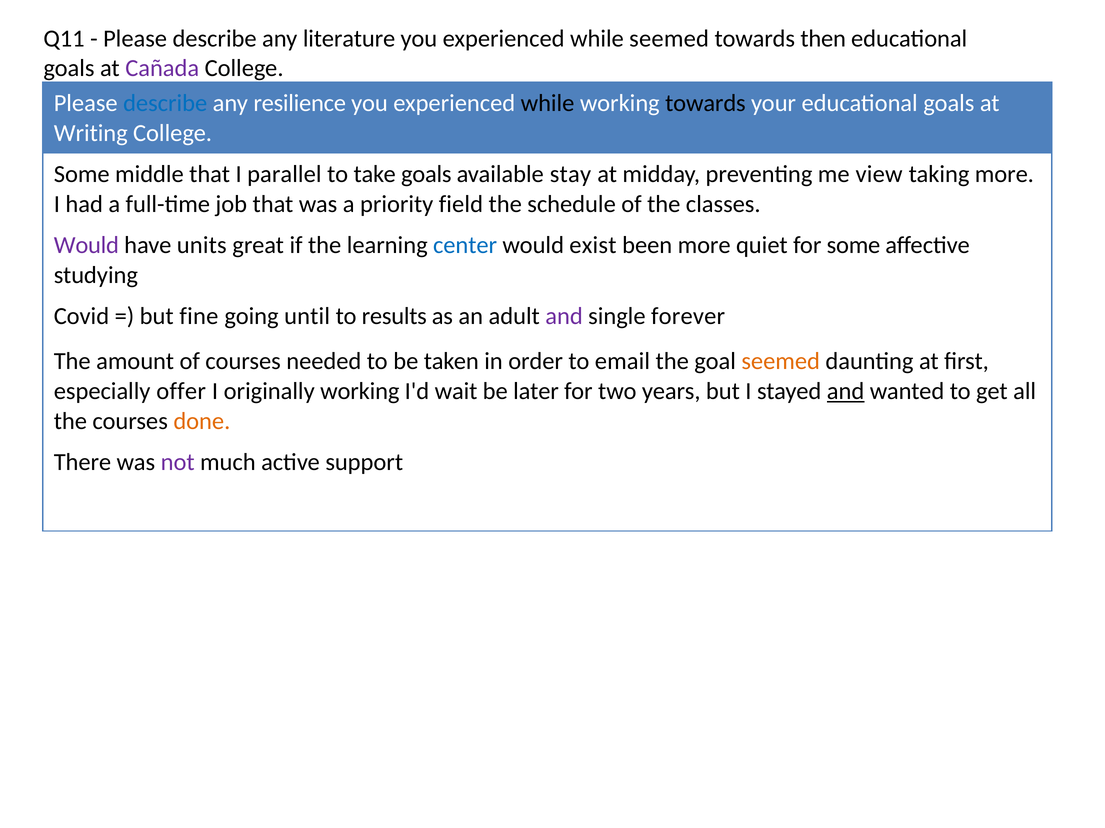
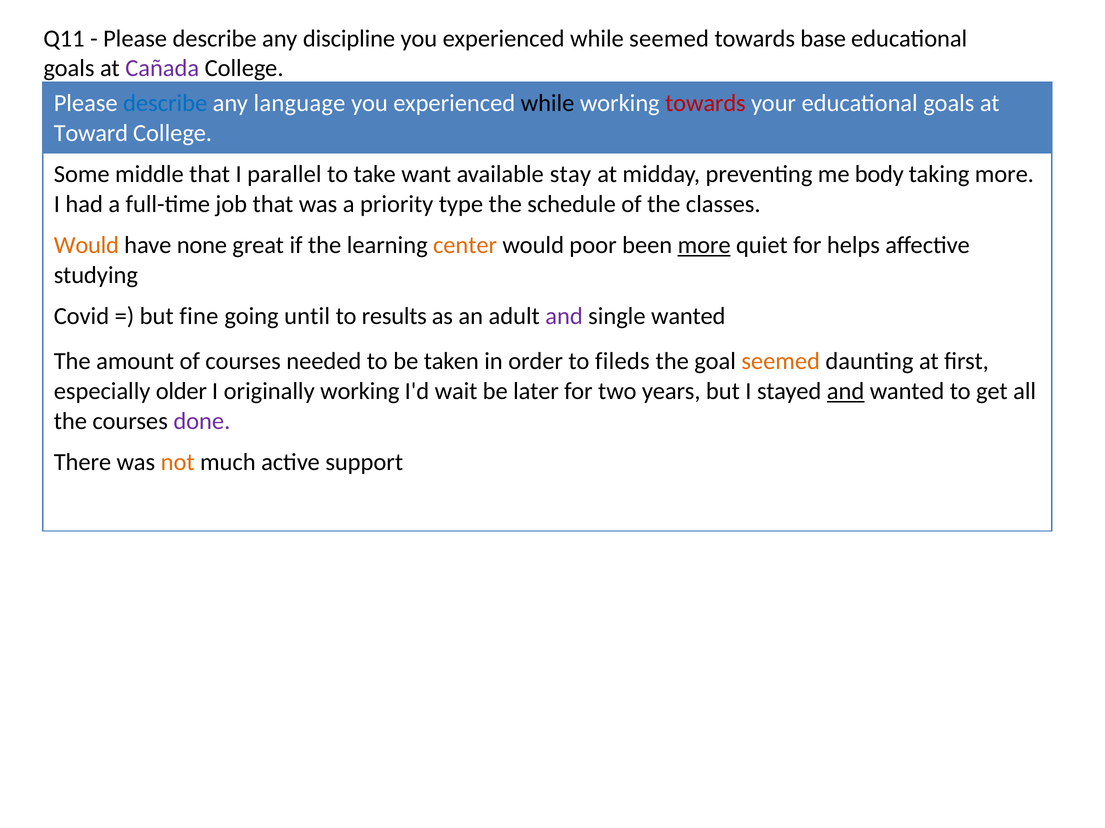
literature: literature -> discipline
then: then -> base
resilience: resilience -> language
towards at (705, 103) colour: black -> red
Writing: Writing -> Toward
take goals: goals -> want
view: view -> body
field: field -> type
Would at (86, 246) colour: purple -> orange
units: units -> none
center colour: blue -> orange
exist: exist -> poor
more at (704, 246) underline: none -> present
for some: some -> helps
single forever: forever -> wanted
email: email -> fileds
offer: offer -> older
done colour: orange -> purple
not colour: purple -> orange
